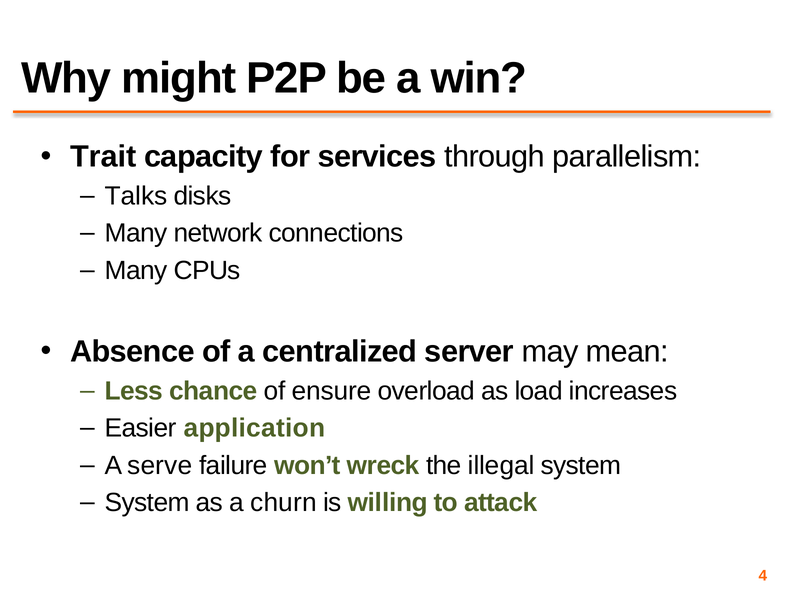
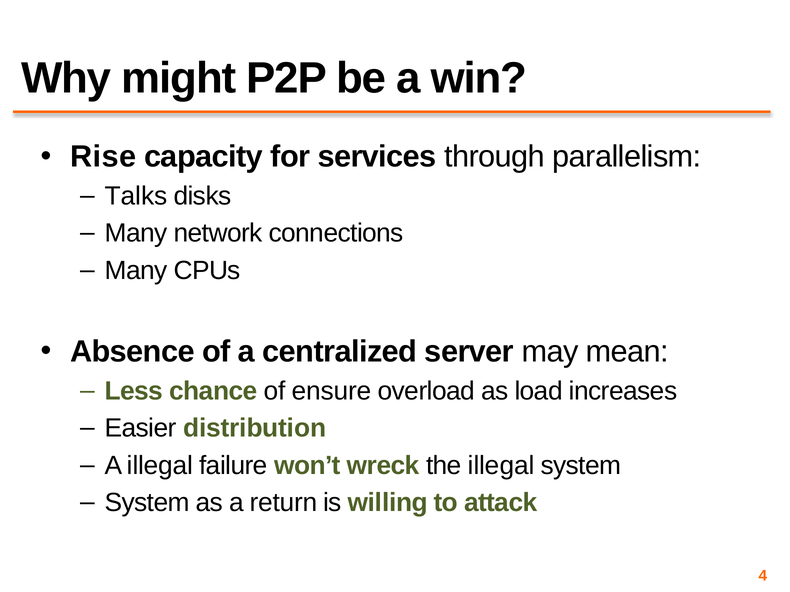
Trait: Trait -> Rise
application: application -> distribution
A serve: serve -> illegal
churn: churn -> return
